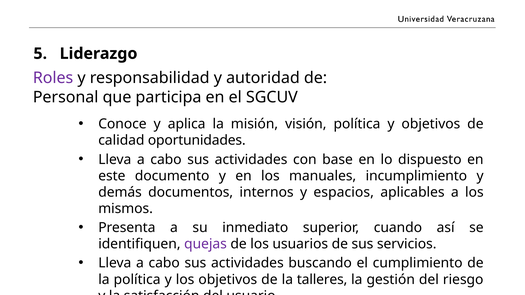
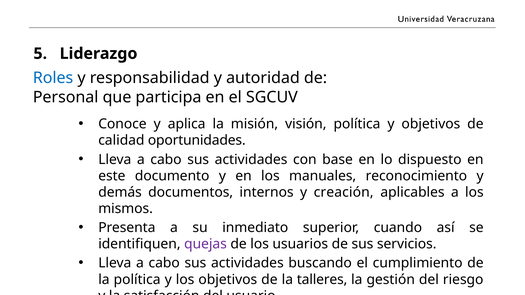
Roles colour: purple -> blue
incumplimiento: incumplimiento -> reconocimiento
espacios: espacios -> creación
